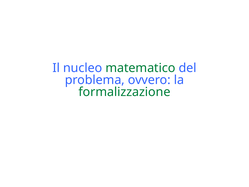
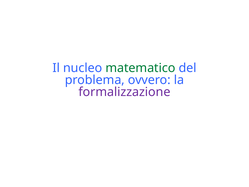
formalizzazione colour: green -> purple
